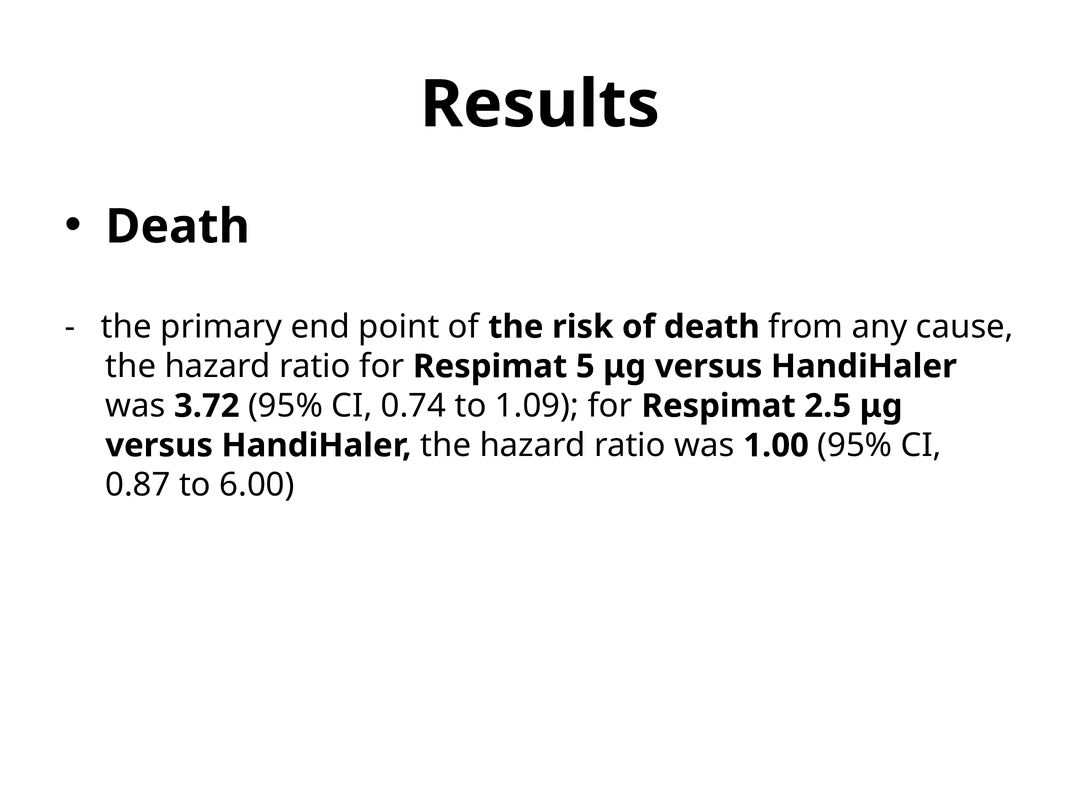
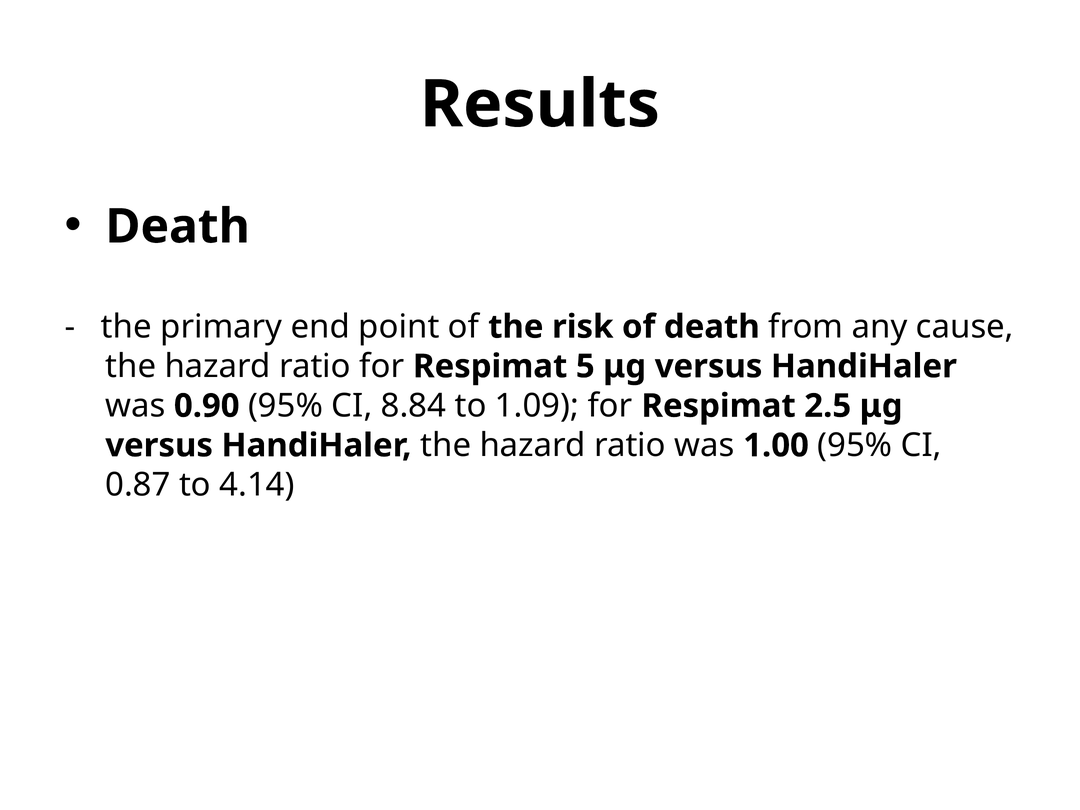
3.72: 3.72 -> 0.90
0.74: 0.74 -> 8.84
6.00: 6.00 -> 4.14
